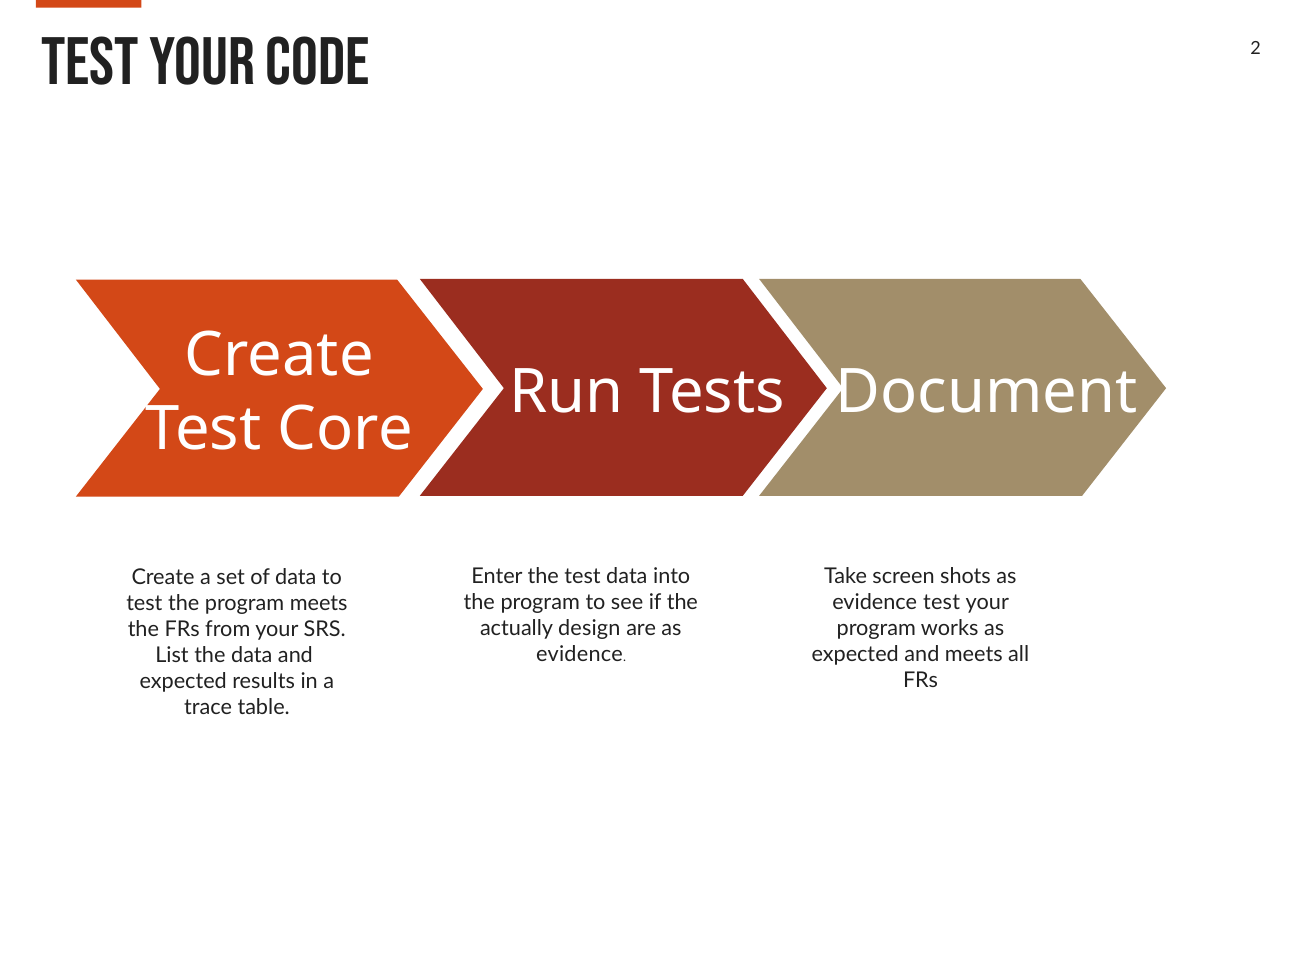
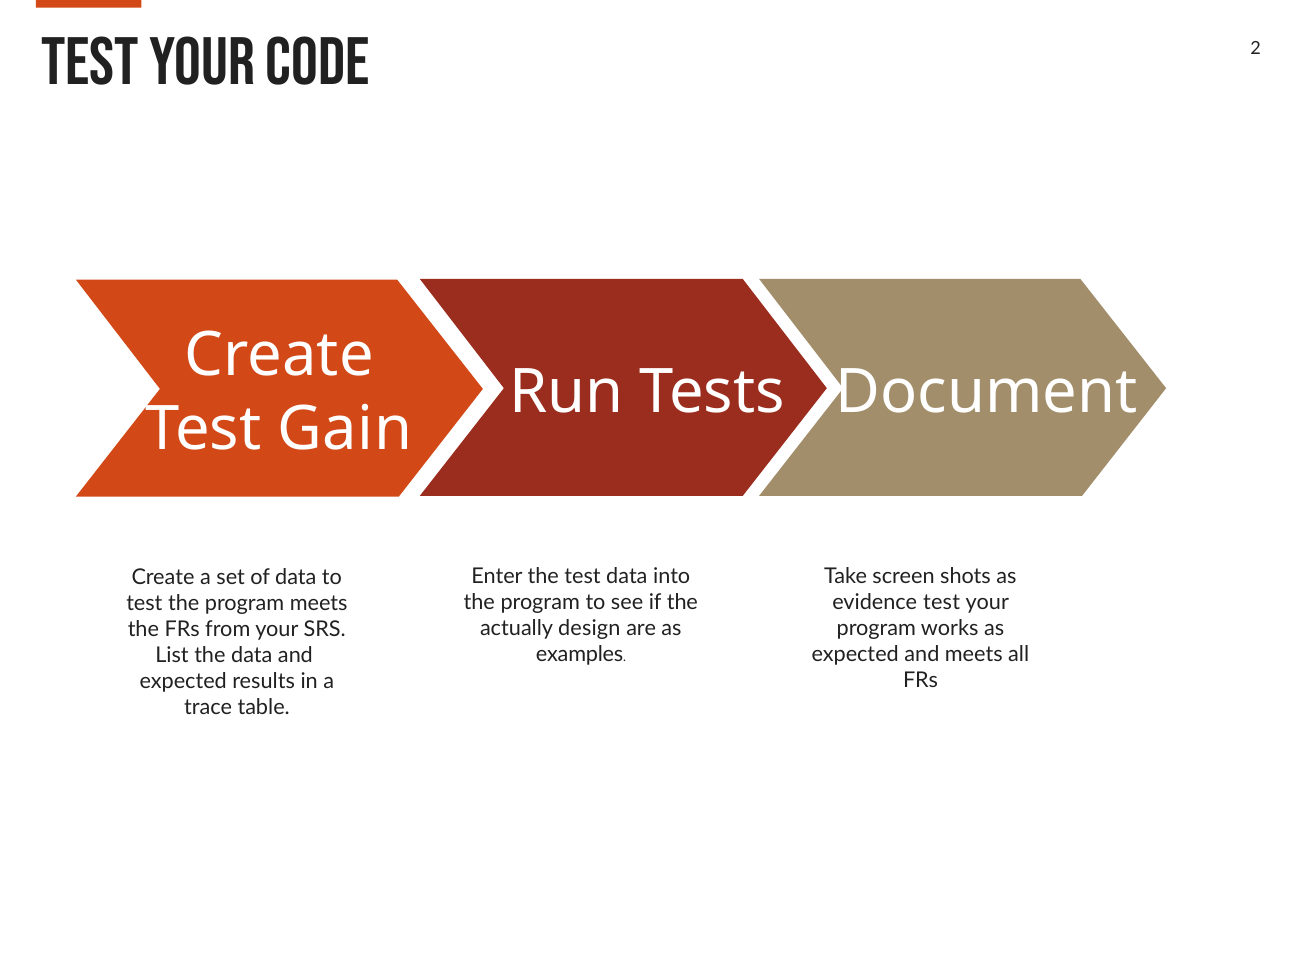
Core: Core -> Gain
evidence at (579, 654): evidence -> examples
